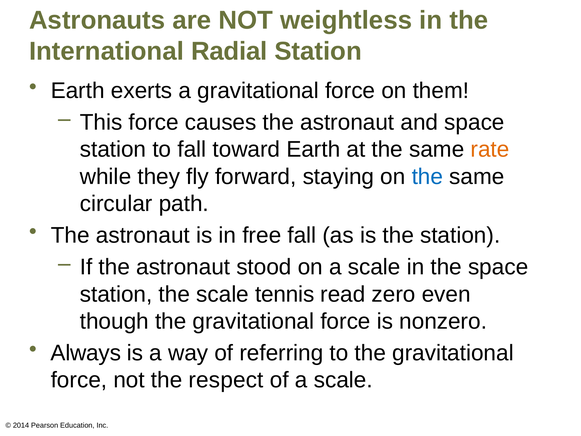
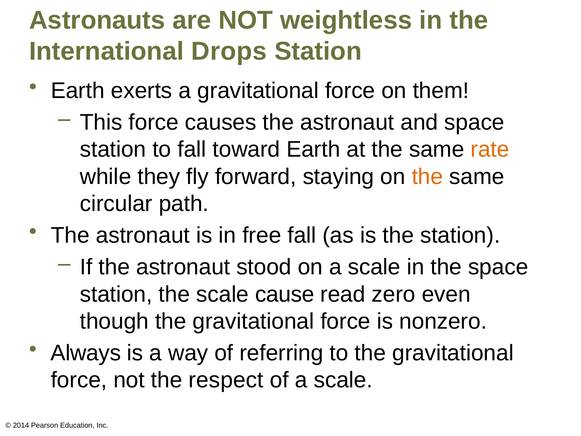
Radial: Radial -> Drops
the at (427, 176) colour: blue -> orange
tennis: tennis -> cause
